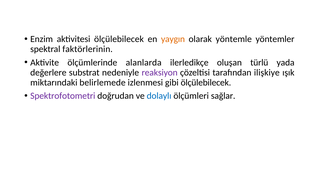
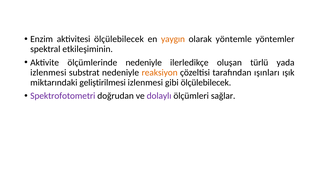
faktörlerinin: faktörlerinin -> etkileşiminin
ölçümlerinde alanlarda: alanlarda -> nedeniyle
değerlere at (48, 73): değerlere -> izlenmesi
reaksiyon colour: purple -> orange
ilişkiye: ilişkiye -> ışınları
belirlemede: belirlemede -> geliştirilmesi
dolaylı colour: blue -> purple
